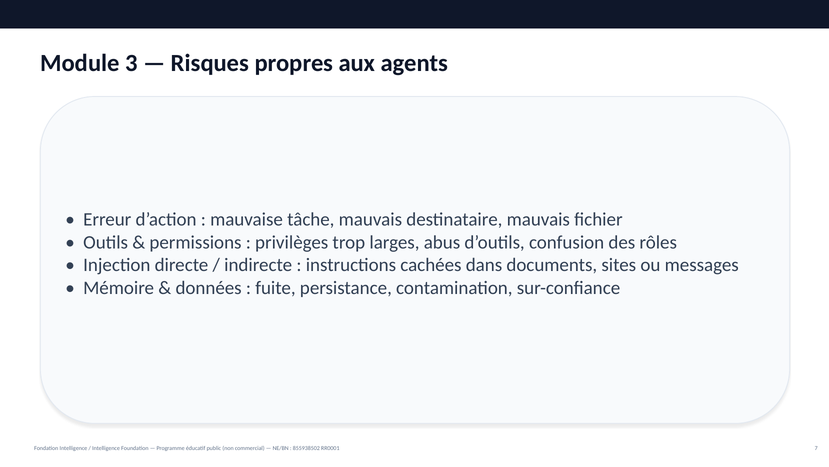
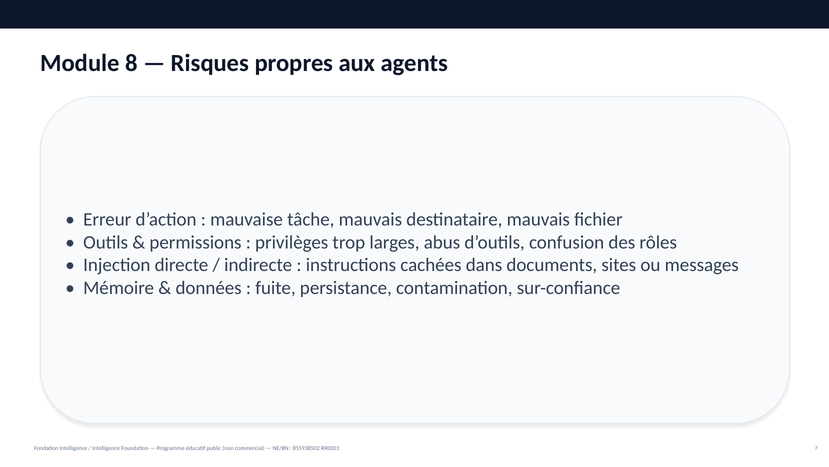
3: 3 -> 8
